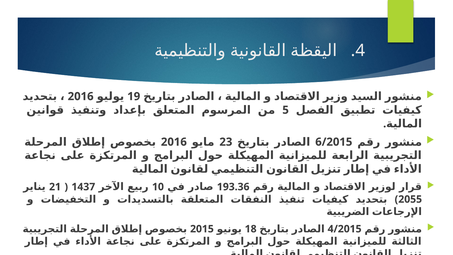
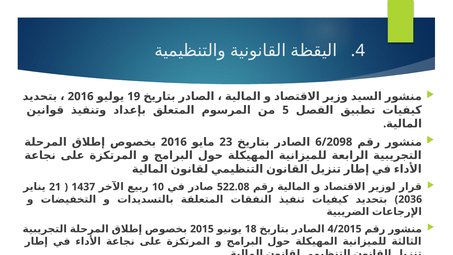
6/2015: 6/2015 -> 6/2098
193.36: 193.36 -> 522.08
2055: 2055 -> 2036
